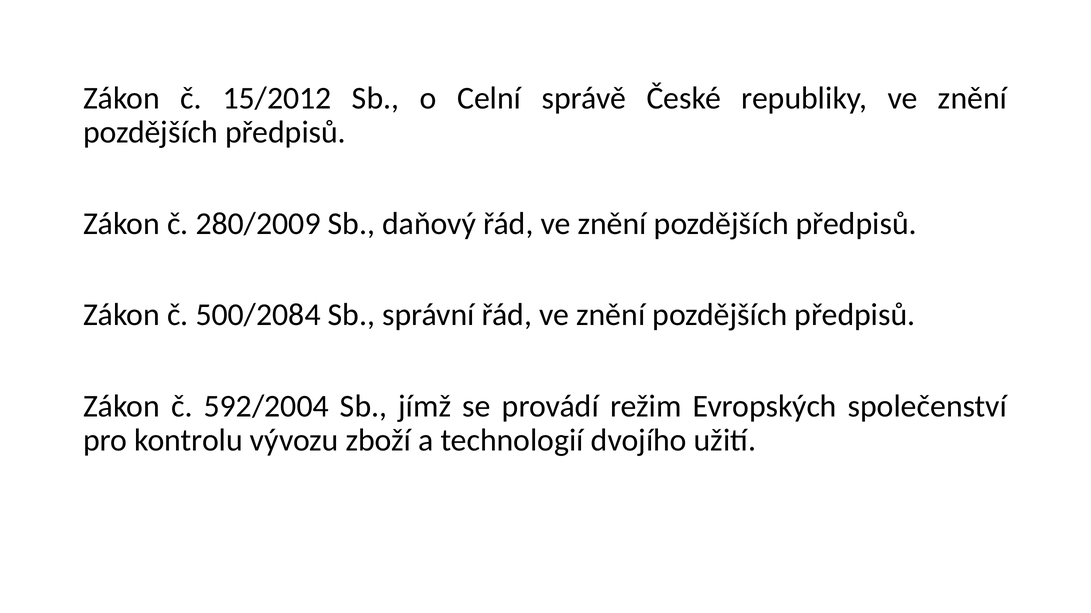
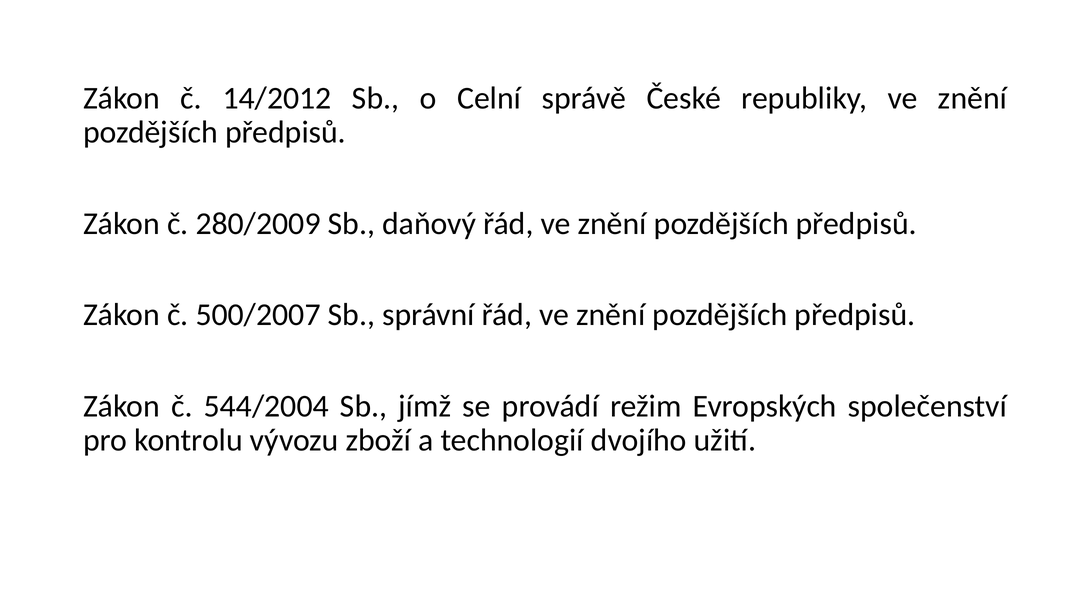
15/2012: 15/2012 -> 14/2012
500/2084: 500/2084 -> 500/2007
592/2004: 592/2004 -> 544/2004
